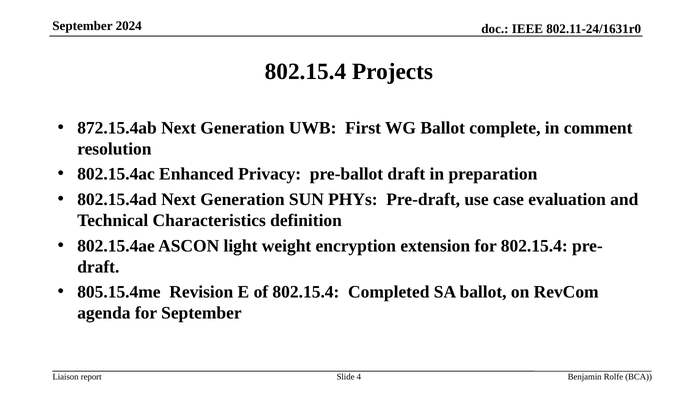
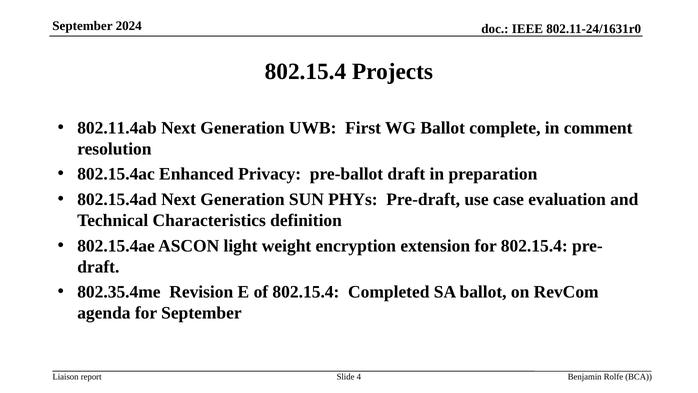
872.15.4ab: 872.15.4ab -> 802.11.4ab
805.15.4me: 805.15.4me -> 802.35.4me
